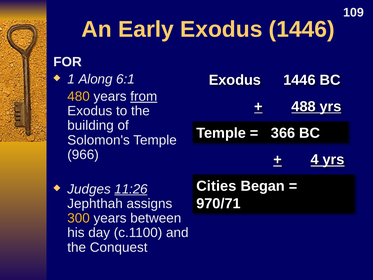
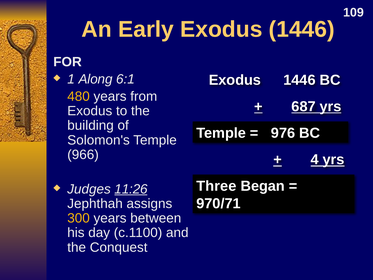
from underline: present -> none
488: 488 -> 687
366: 366 -> 976
Cities: Cities -> Three
